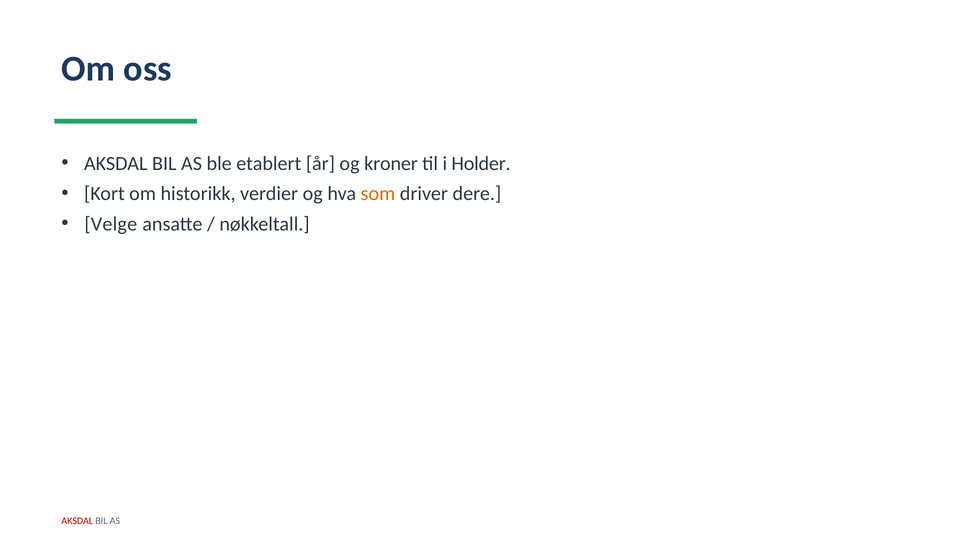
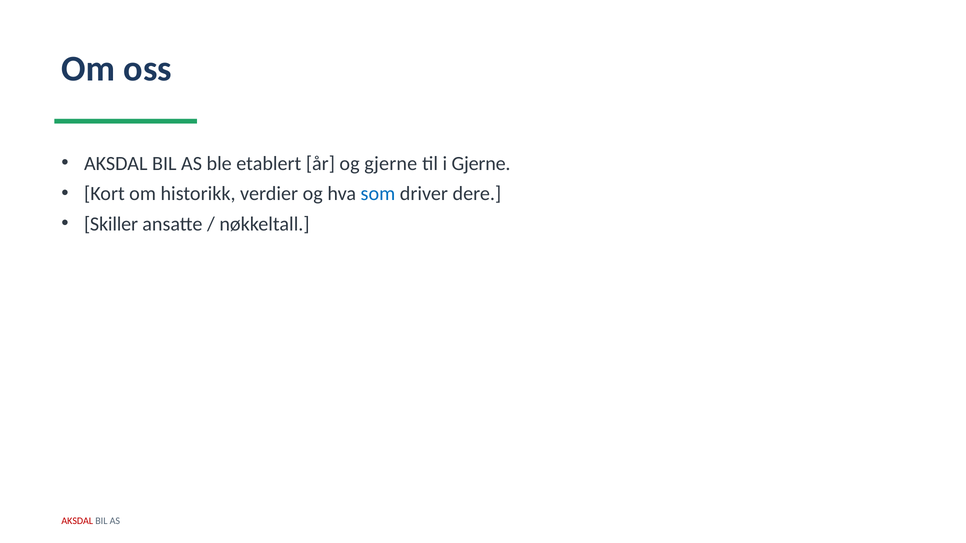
og kroner: kroner -> gjerne
i Holder: Holder -> Gjerne
som colour: orange -> blue
Velge: Velge -> Skiller
